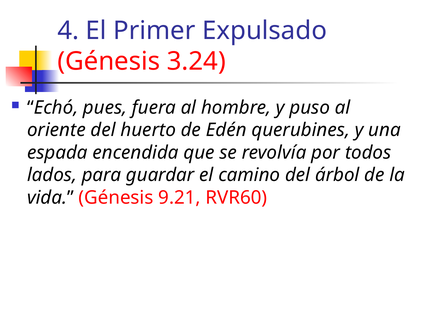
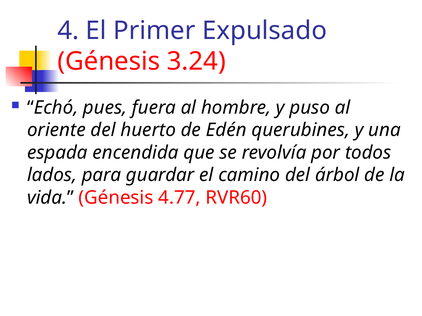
9.21: 9.21 -> 4.77
